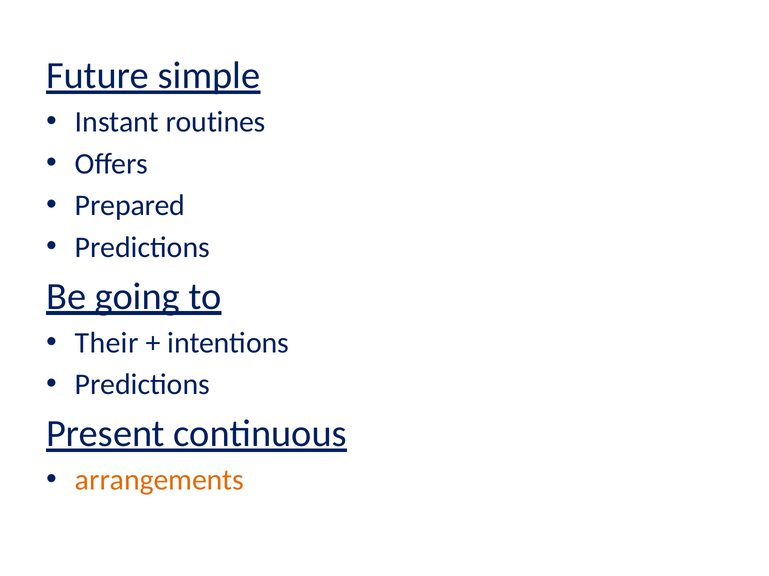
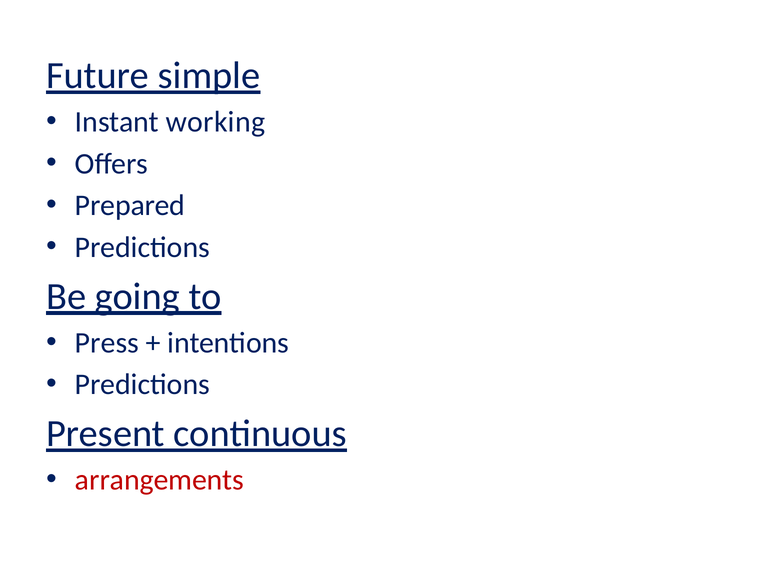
routines: routines -> working
Their: Their -> Press
arrangements colour: orange -> red
